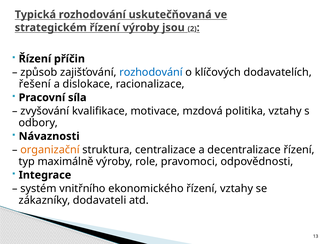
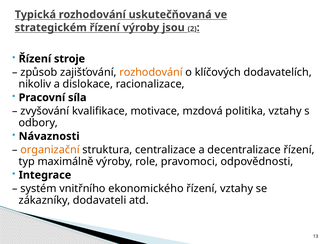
příčin: příčin -> stroje
rozhodování at (151, 72) colour: blue -> orange
řešení: řešení -> nikoliv
